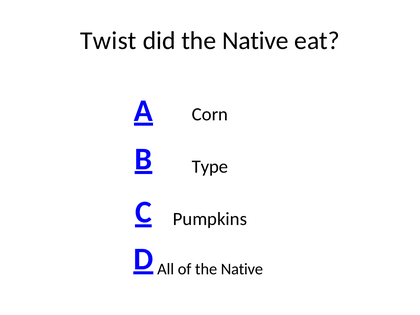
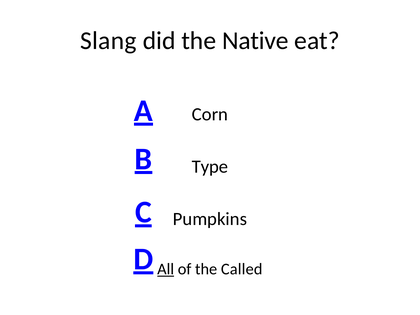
Twist: Twist -> Slang
All underline: none -> present
of the Native: Native -> Called
